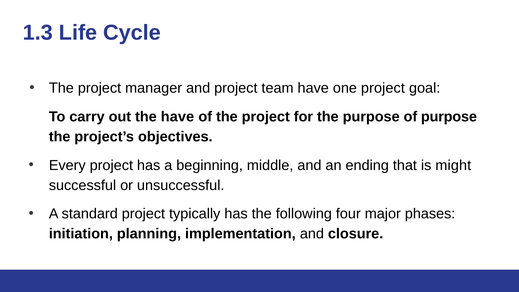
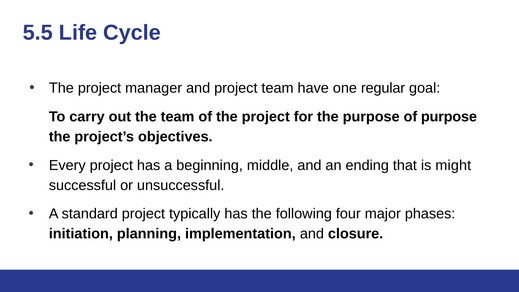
1.3: 1.3 -> 5.5
one project: project -> regular
the have: have -> team
